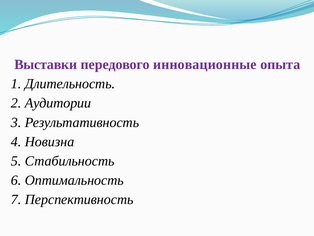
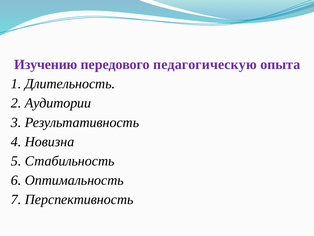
Выставки: Выставки -> Изучению
инновационные: инновационные -> педагогическую
